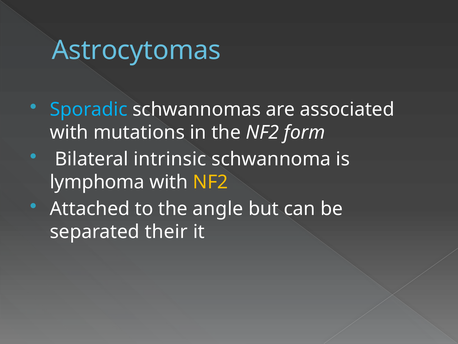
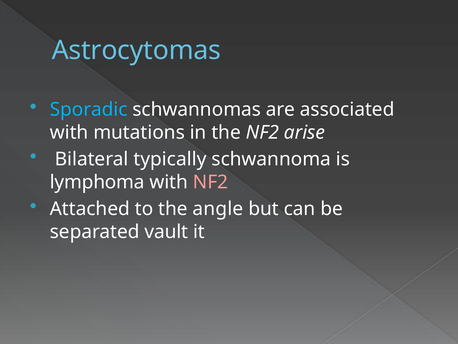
form: form -> arise
intrinsic: intrinsic -> typically
NF2 at (211, 182) colour: yellow -> pink
their: their -> vault
